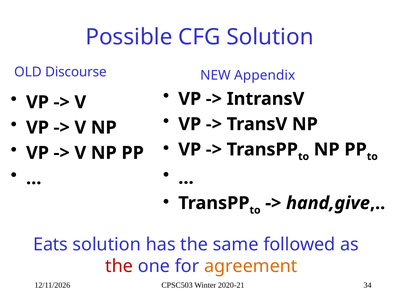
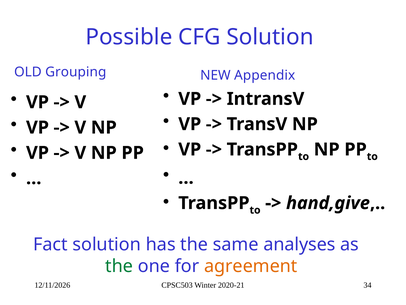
Discourse: Discourse -> Grouping
Eats: Eats -> Fact
followed: followed -> analyses
the at (119, 266) colour: red -> green
